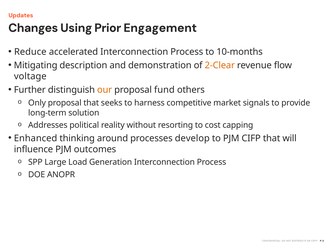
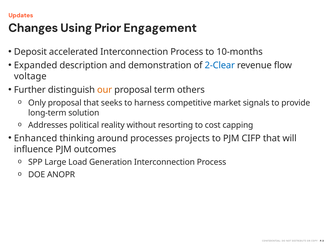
Reduce: Reduce -> Deposit
Mitigating: Mitigating -> Expanded
2-Clear colour: orange -> blue
fund: fund -> term
develop: develop -> projects
